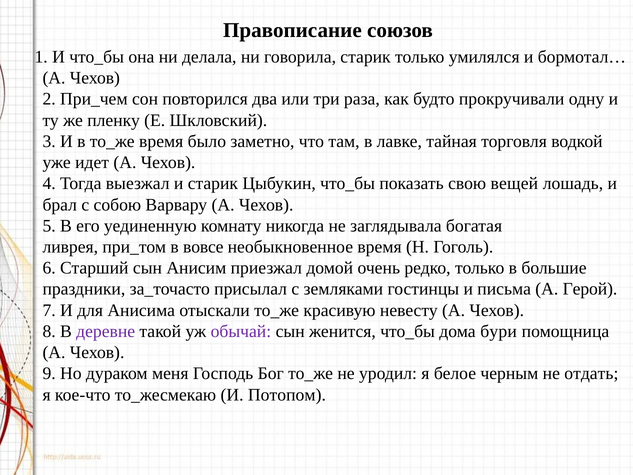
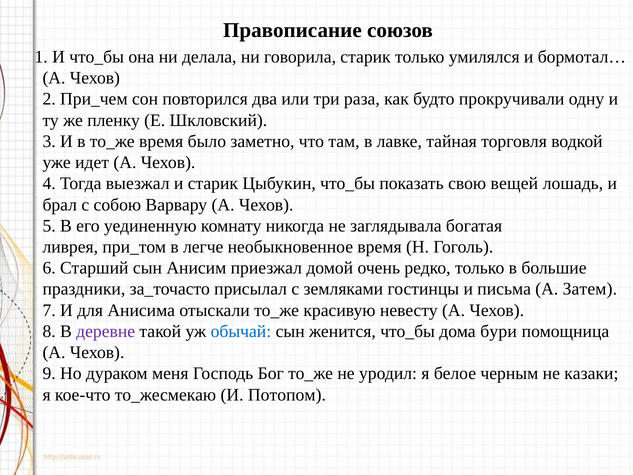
вовсе: вовсе -> легче
Герой: Герой -> Затем
обычай colour: purple -> blue
отдать: отдать -> казаки
